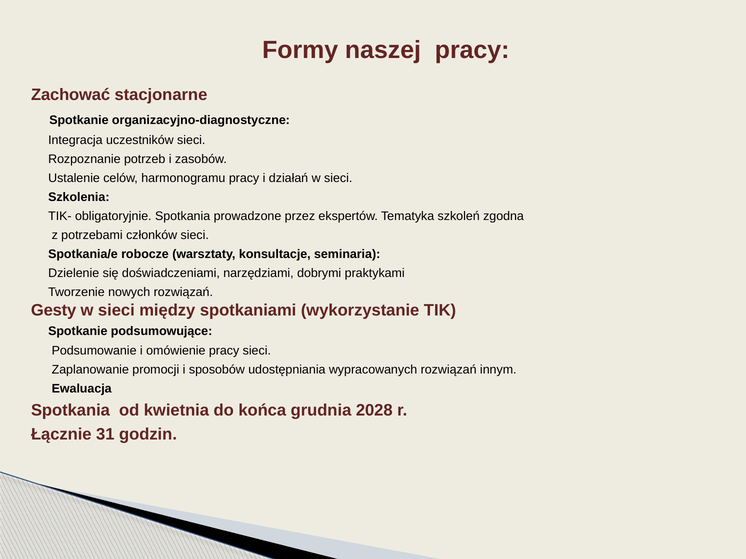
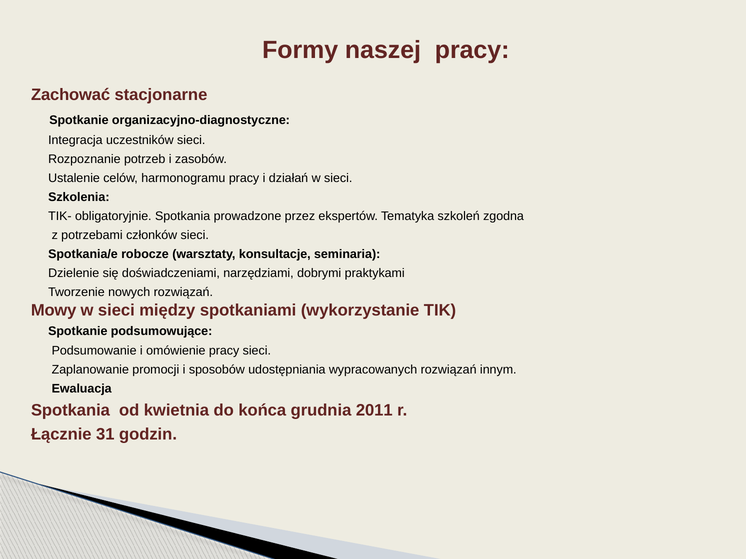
Gesty: Gesty -> Mowy
2028: 2028 -> 2011
